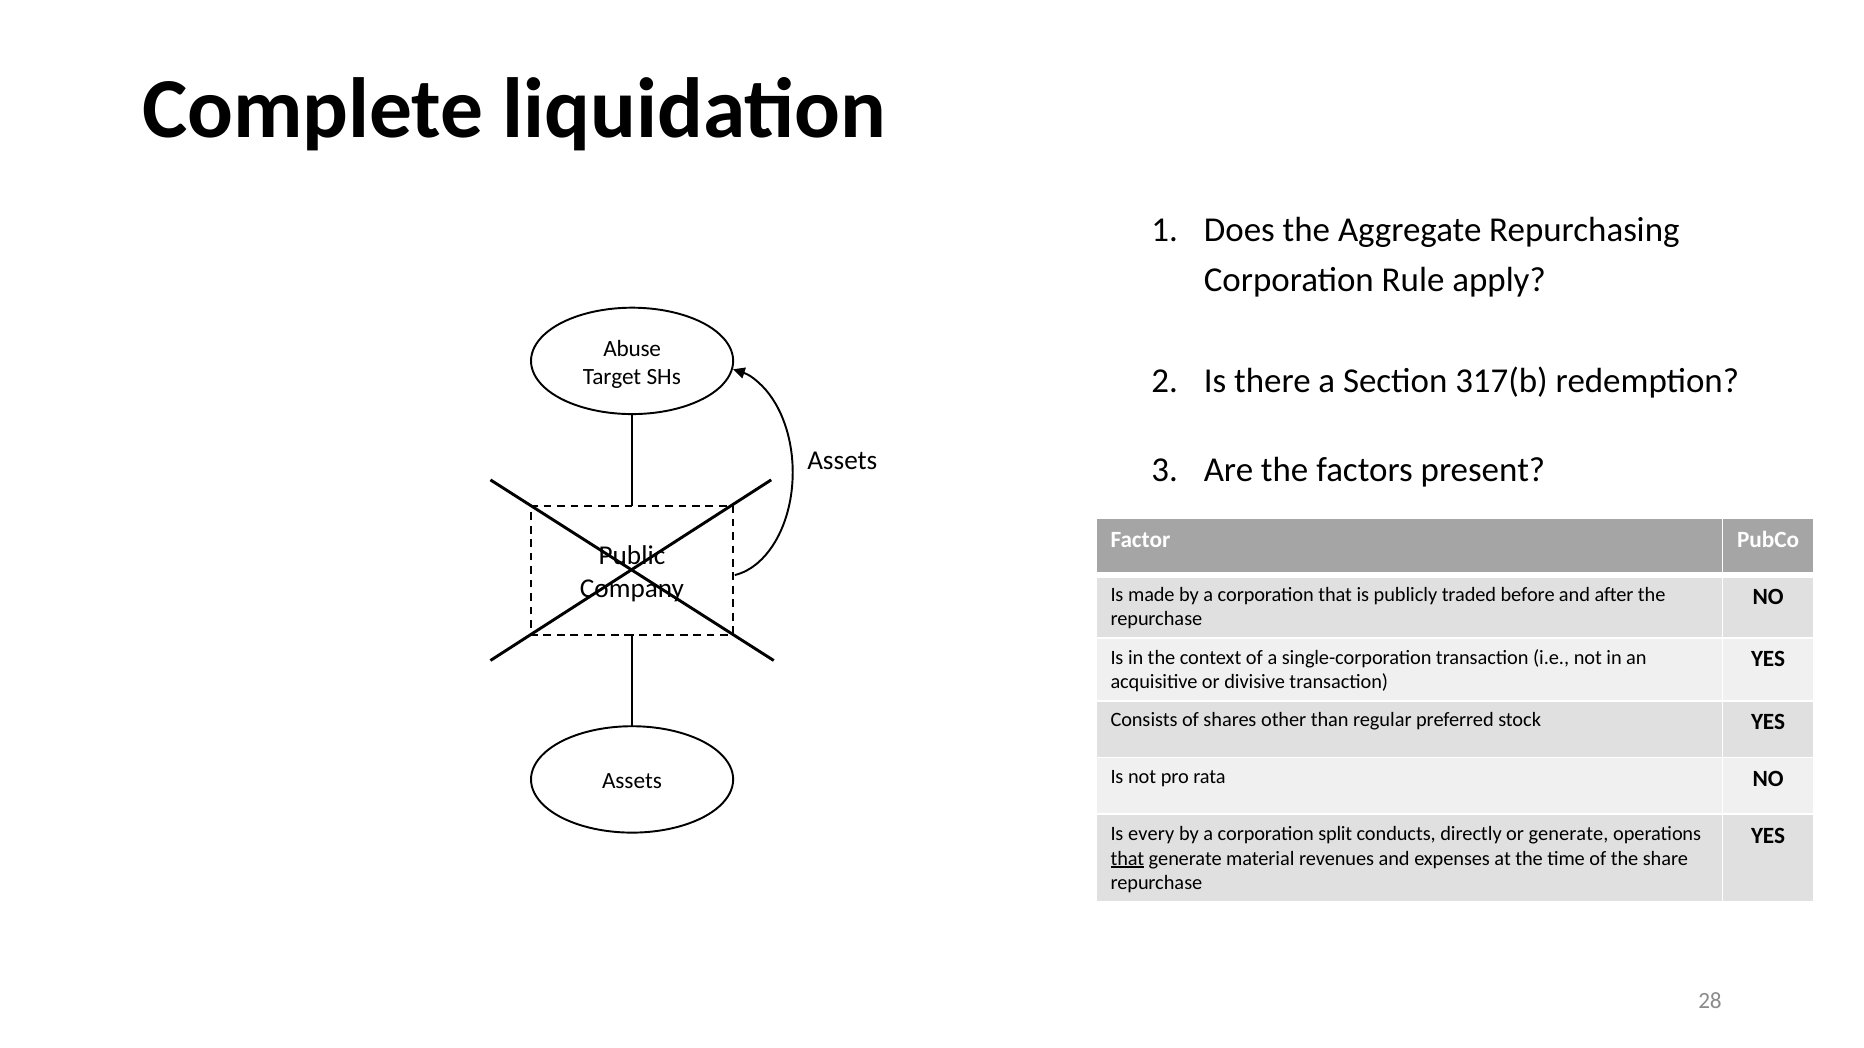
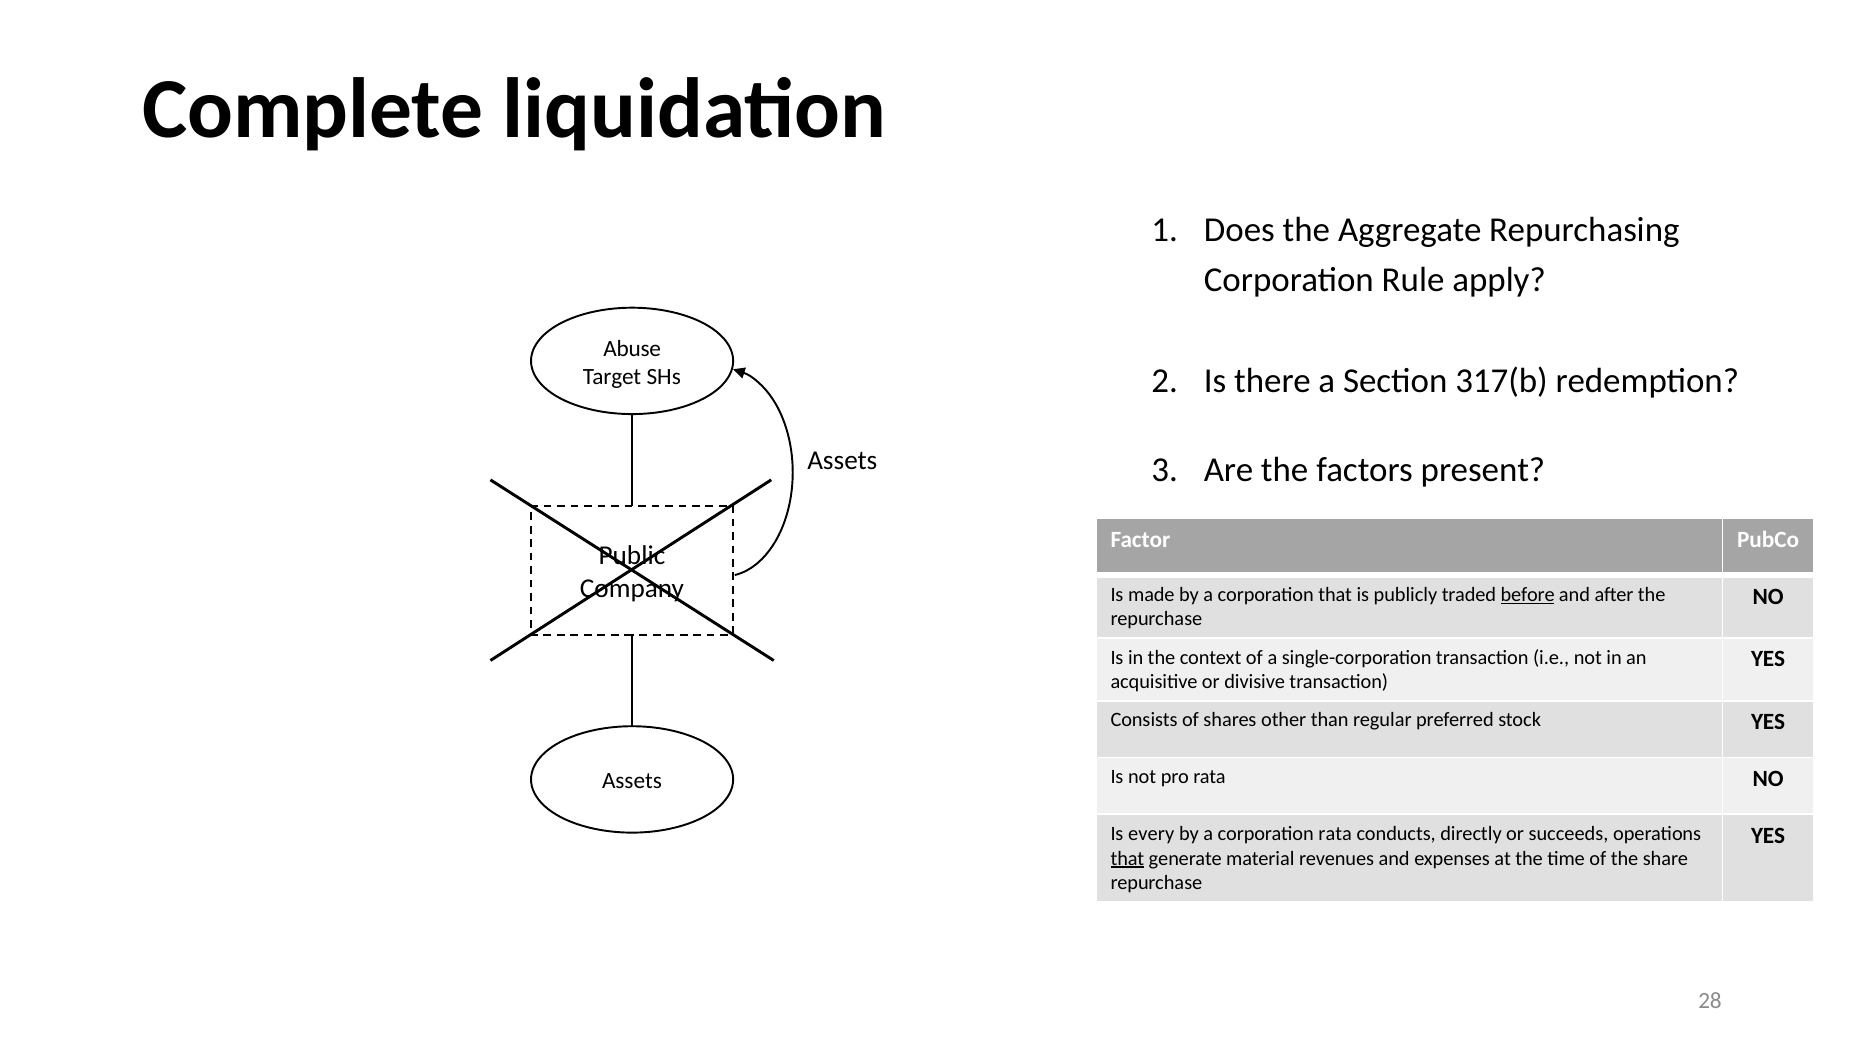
before underline: none -> present
corporation split: split -> rata
or generate: generate -> succeeds
